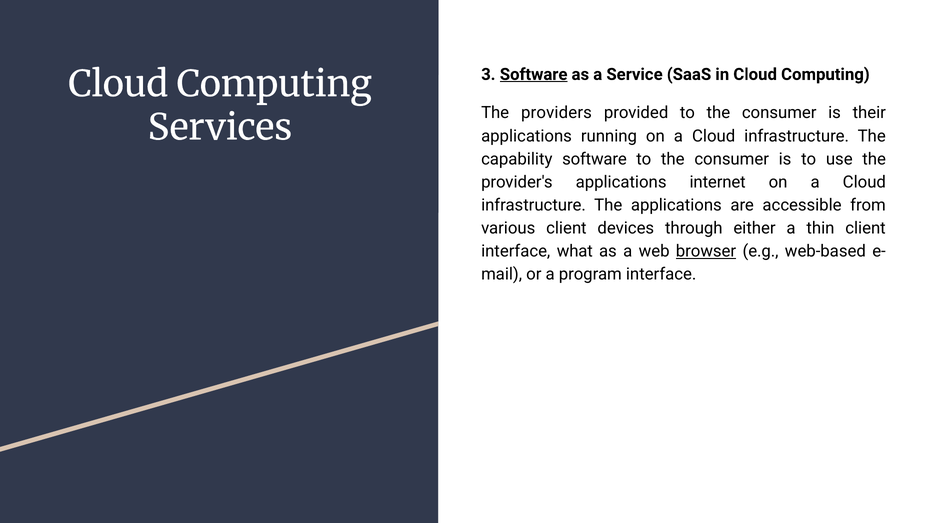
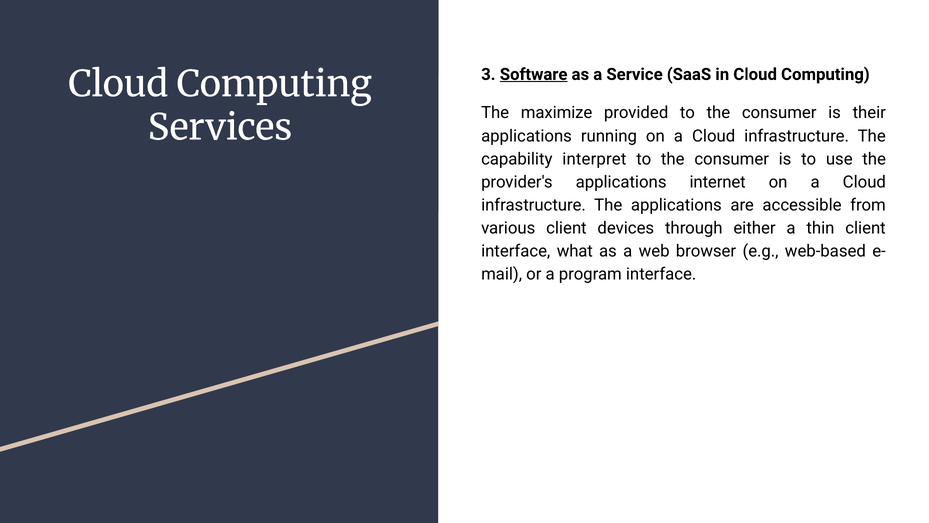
providers: providers -> maximize
capability software: software -> interpret
browser underline: present -> none
